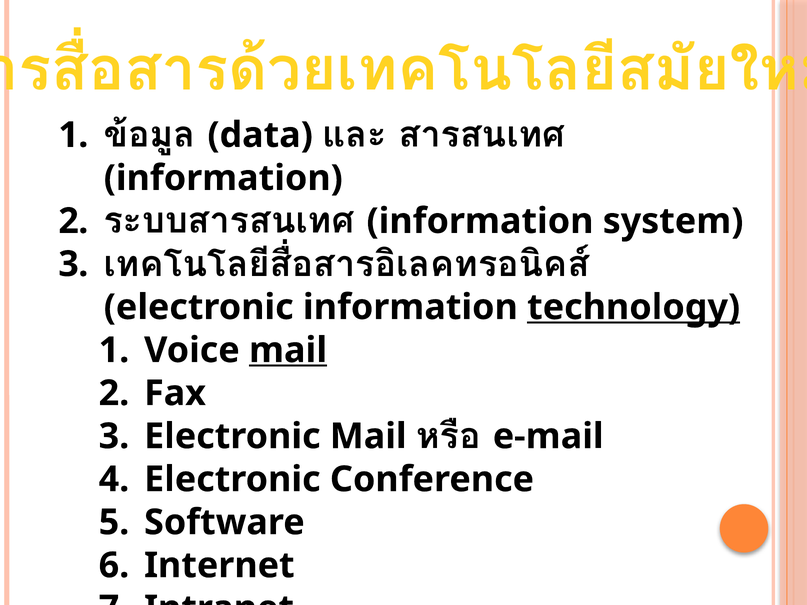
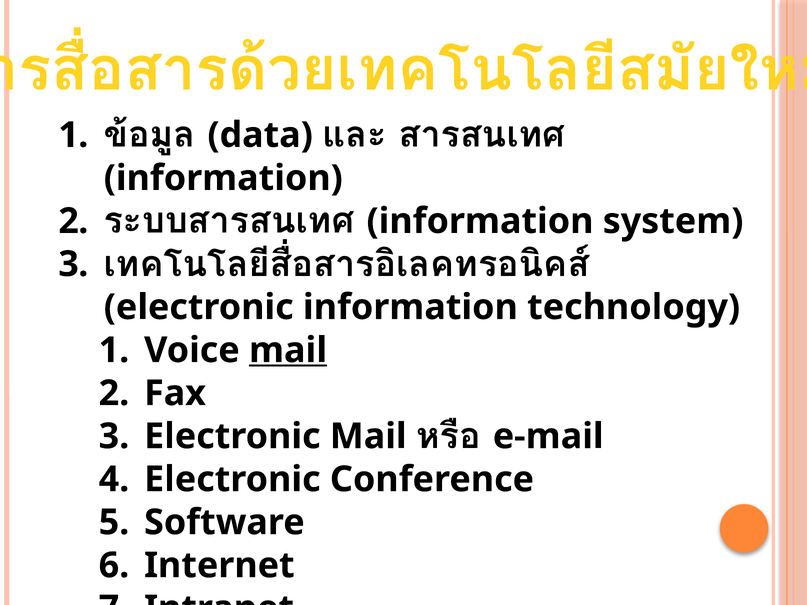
technology underline: present -> none
